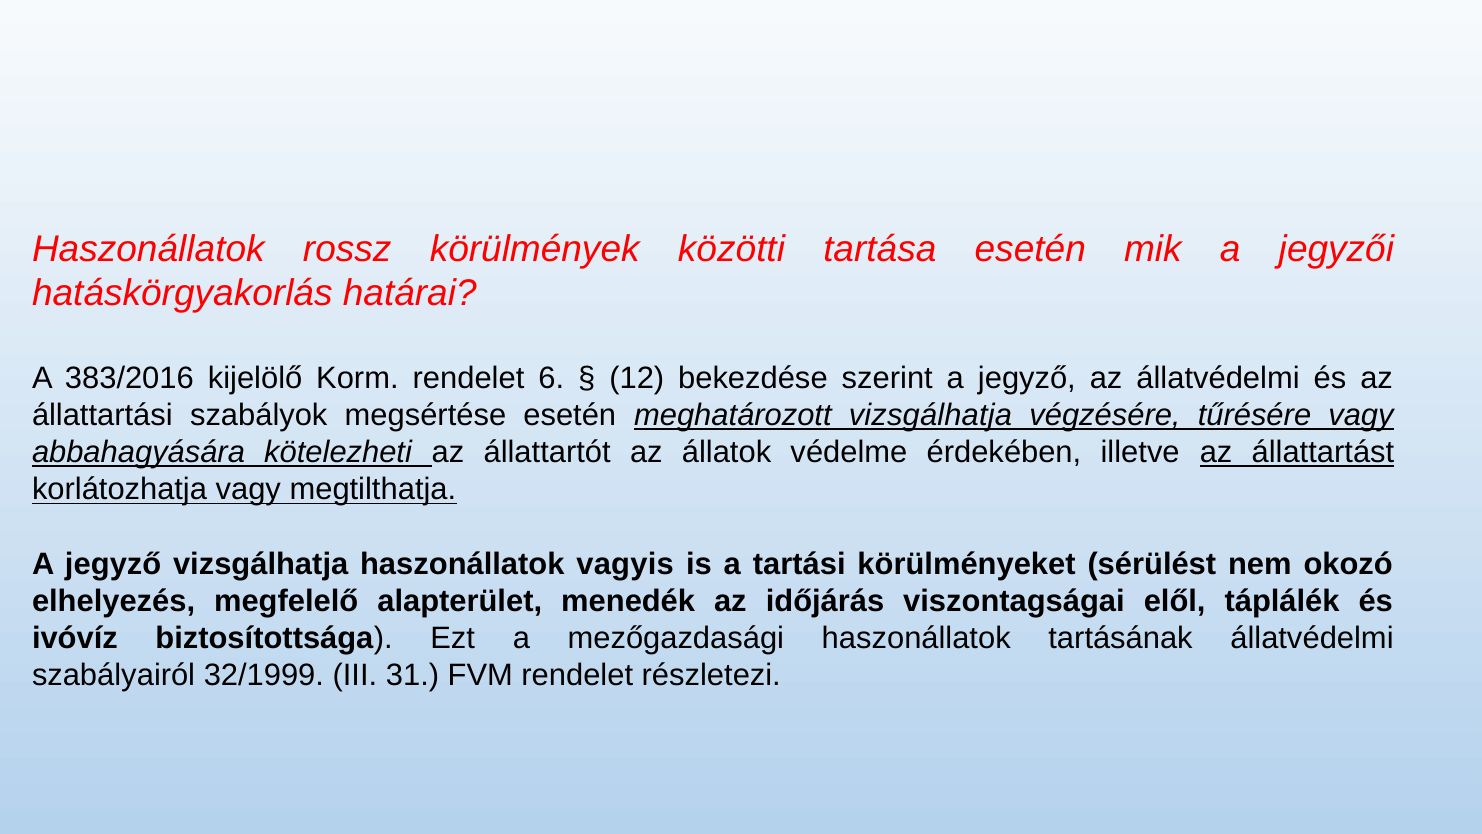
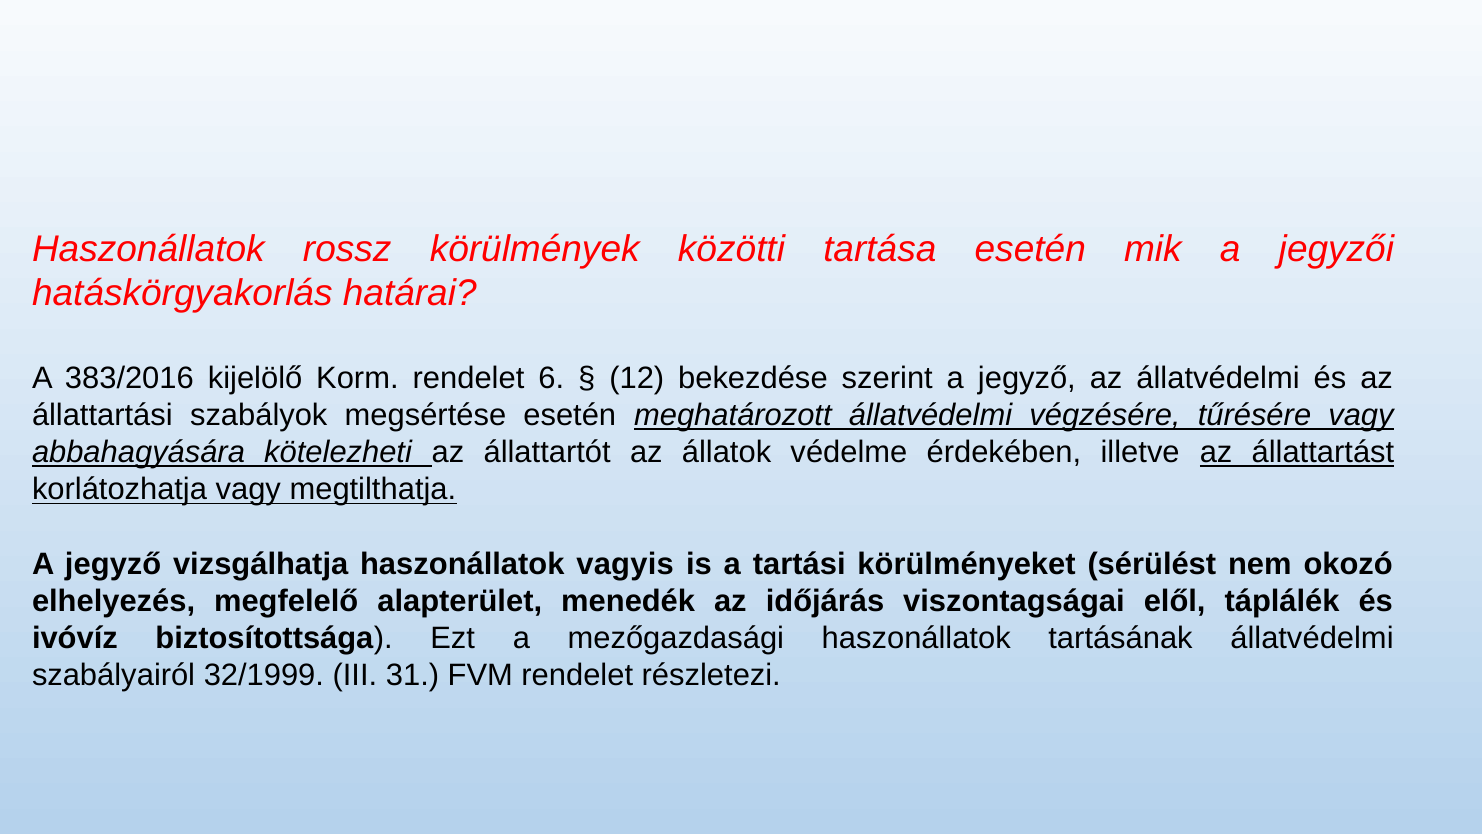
meghatározott vizsgálhatja: vizsgálhatja -> állatvédelmi
